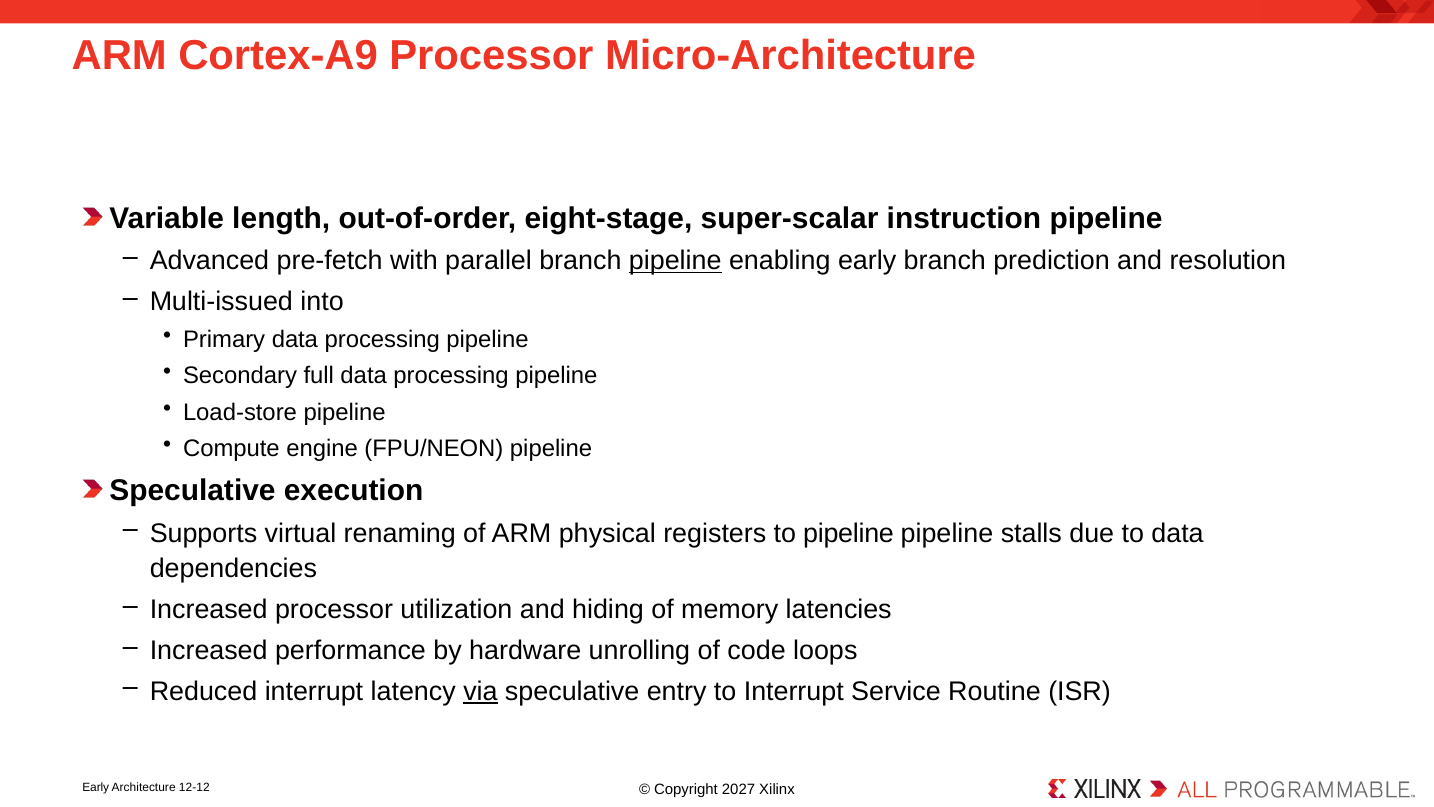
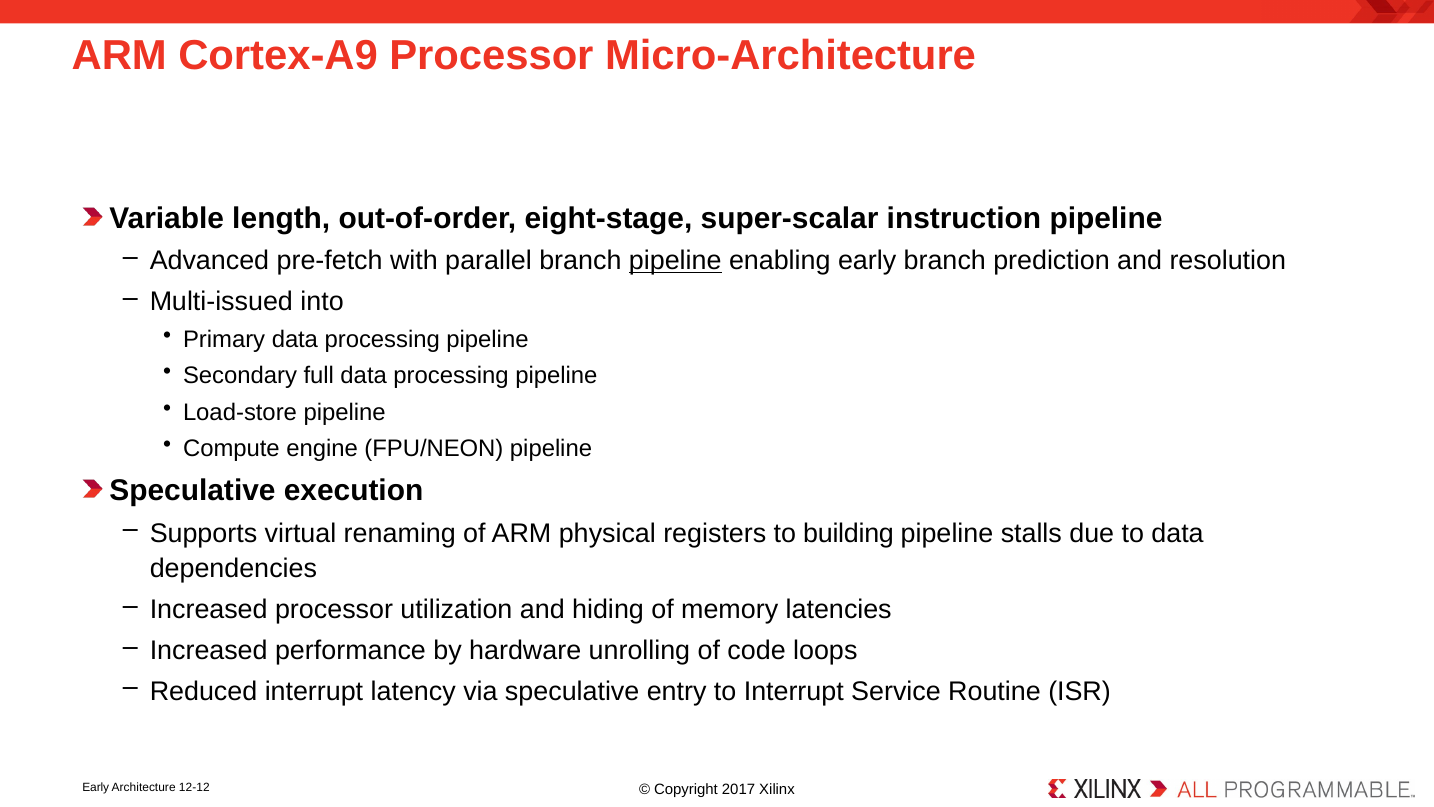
to pipeline: pipeline -> building
via underline: present -> none
2027: 2027 -> 2017
